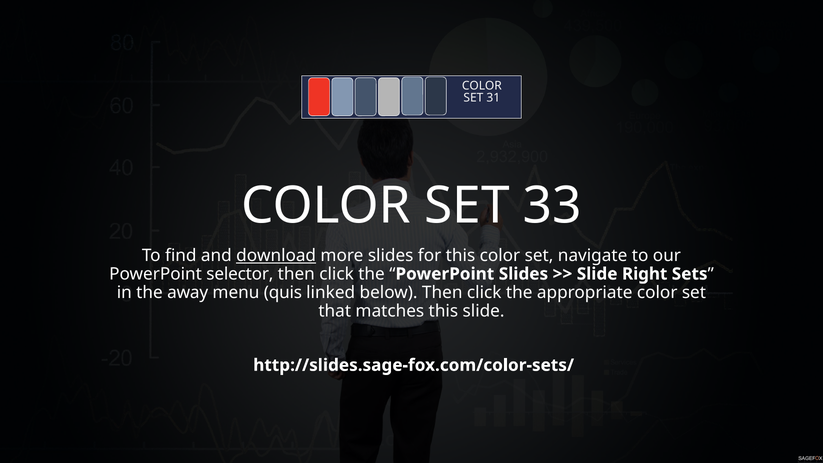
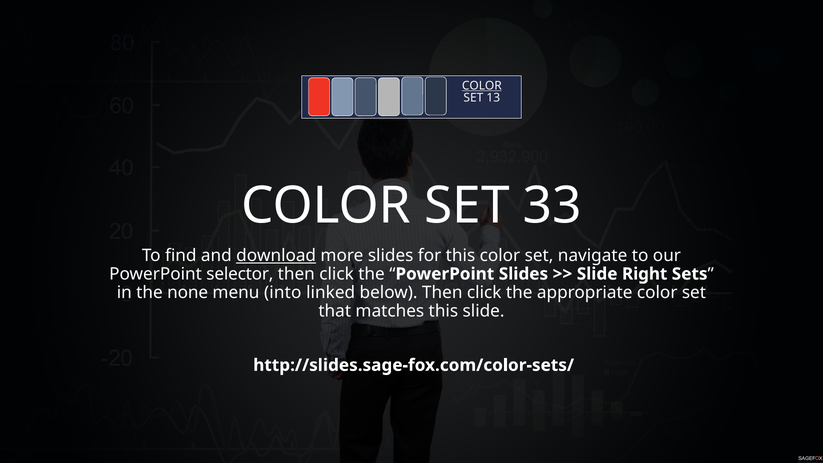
COLOR at (482, 86) underline: none -> present
31: 31 -> 13
away: away -> none
quis: quis -> into
